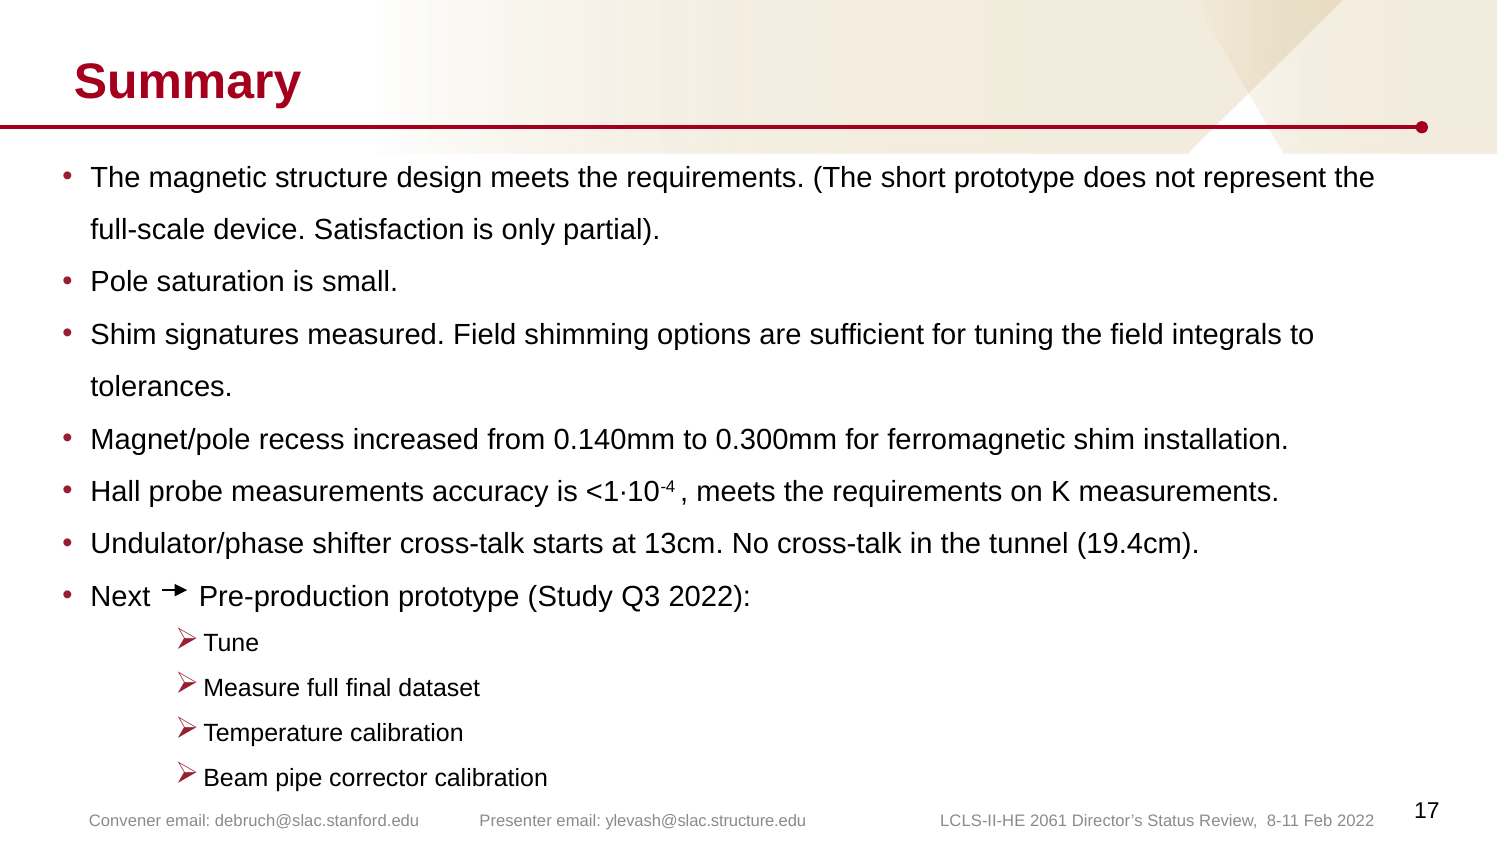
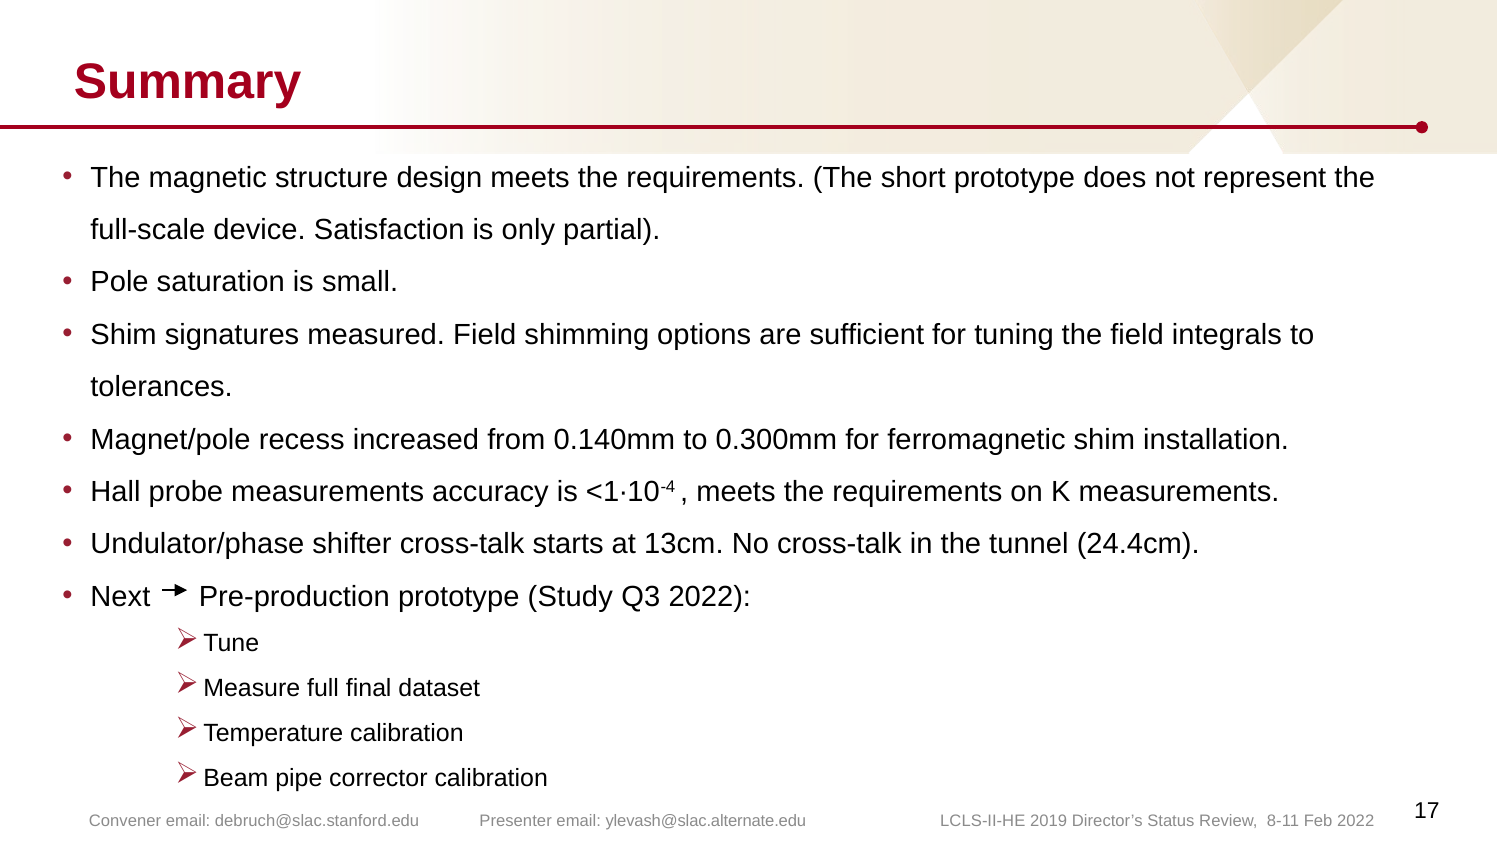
19.4cm: 19.4cm -> 24.4cm
ylevash@slac.structure.edu: ylevash@slac.structure.edu -> ylevash@slac.alternate.edu
2061: 2061 -> 2019
